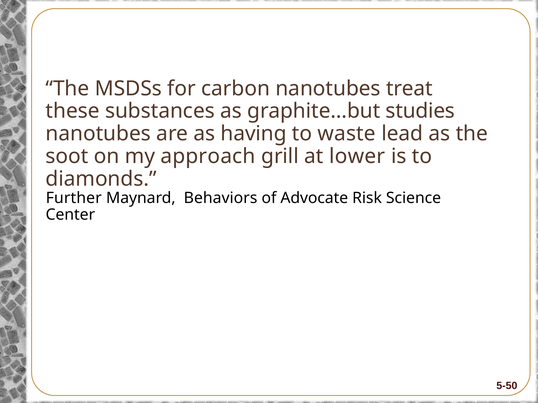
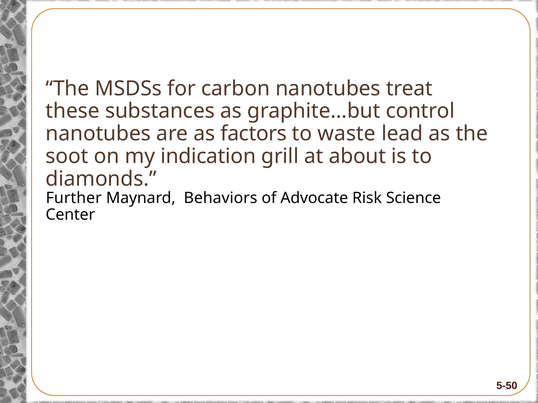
studies: studies -> control
having: having -> factors
approach: approach -> indication
lower: lower -> about
